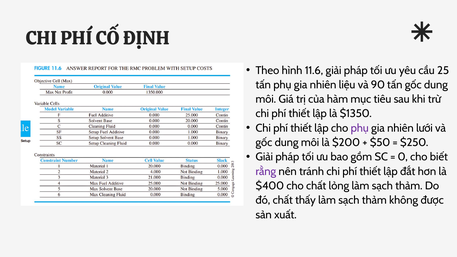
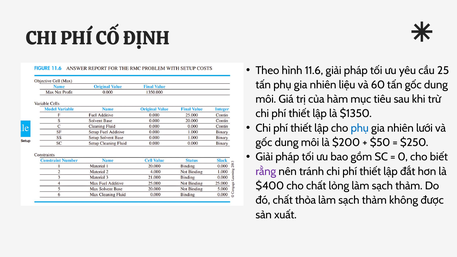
90: 90 -> 60
phụ at (360, 128) colour: purple -> blue
thấy: thấy -> thỏa
